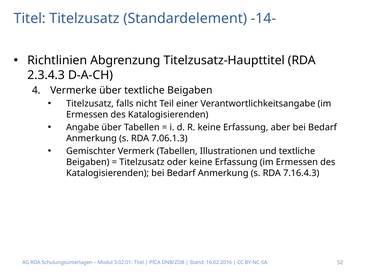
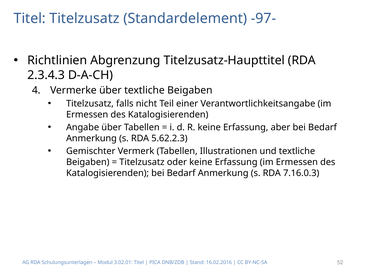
-14-: -14- -> -97-
7.06.1.3: 7.06.1.3 -> 5.62.2.3
7.16.4.3: 7.16.4.3 -> 7.16.0.3
